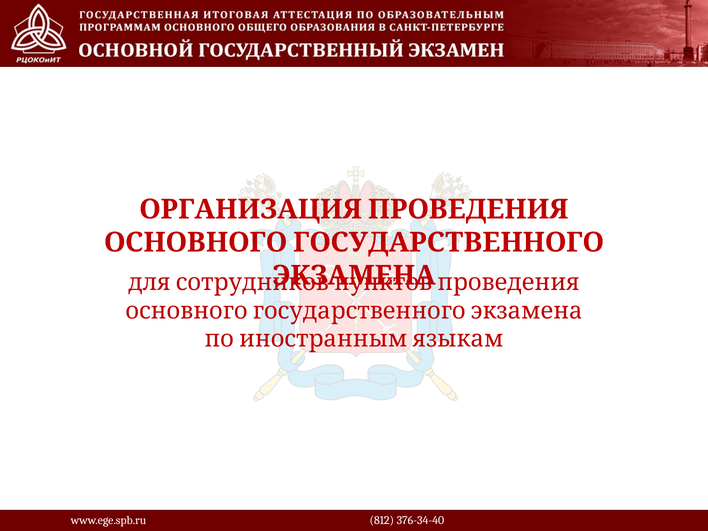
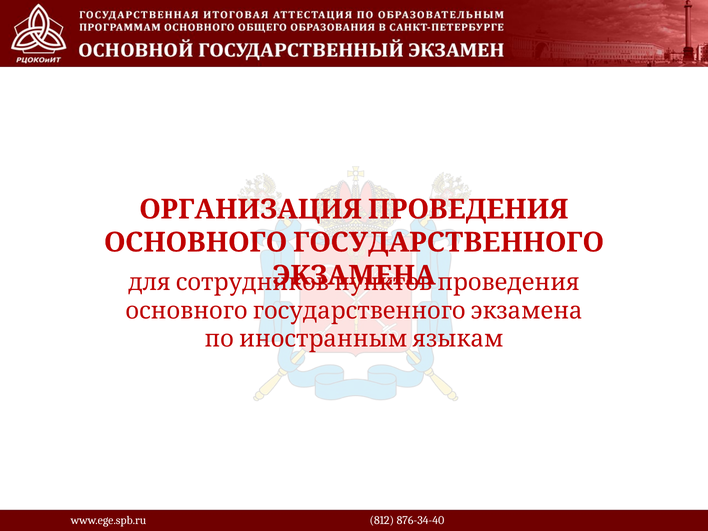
376-34-40: 376-34-40 -> 876-34-40
